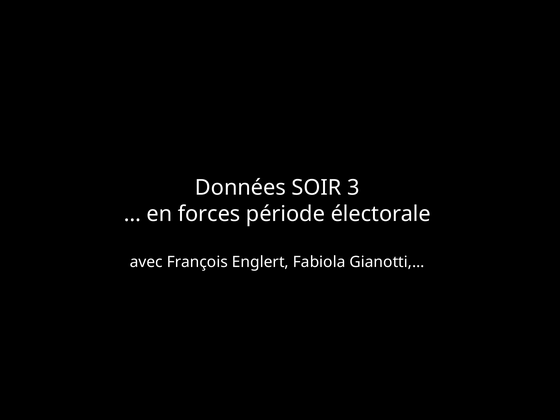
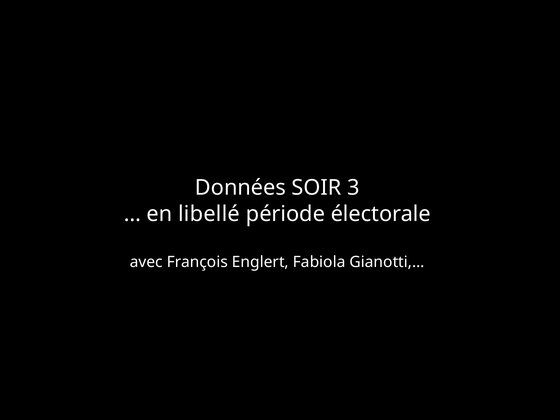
forces: forces -> libellé
